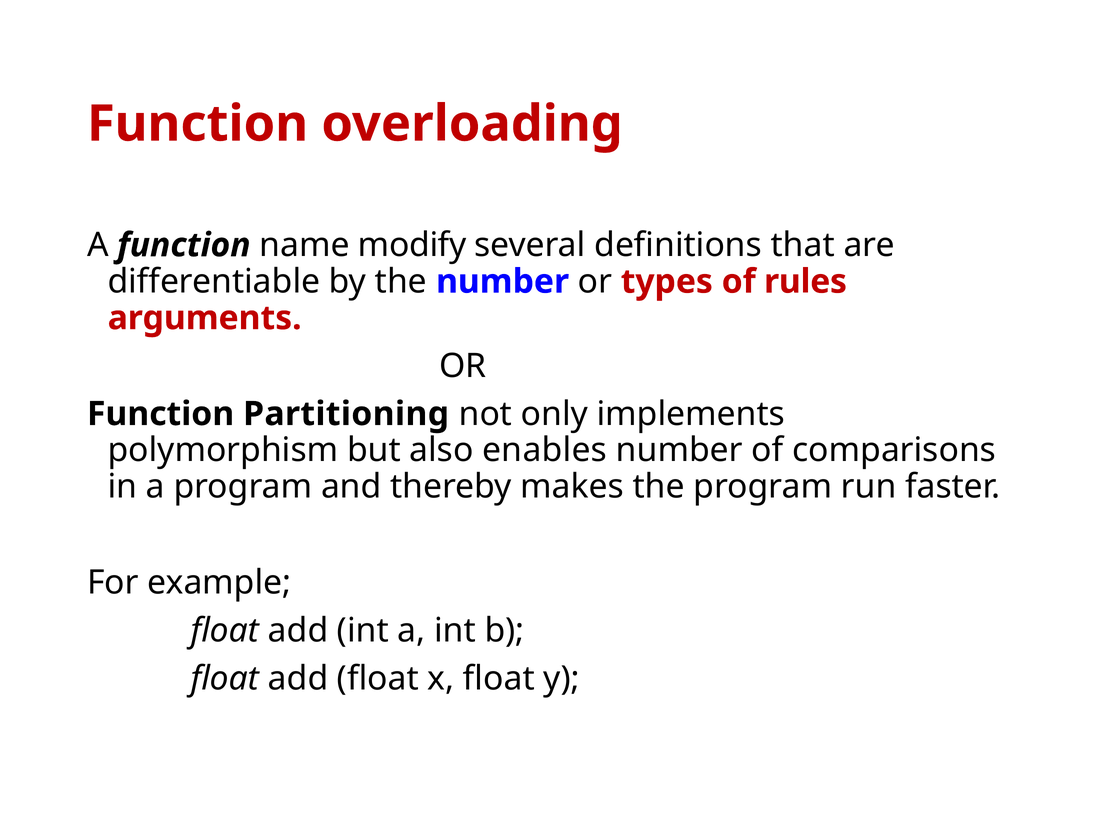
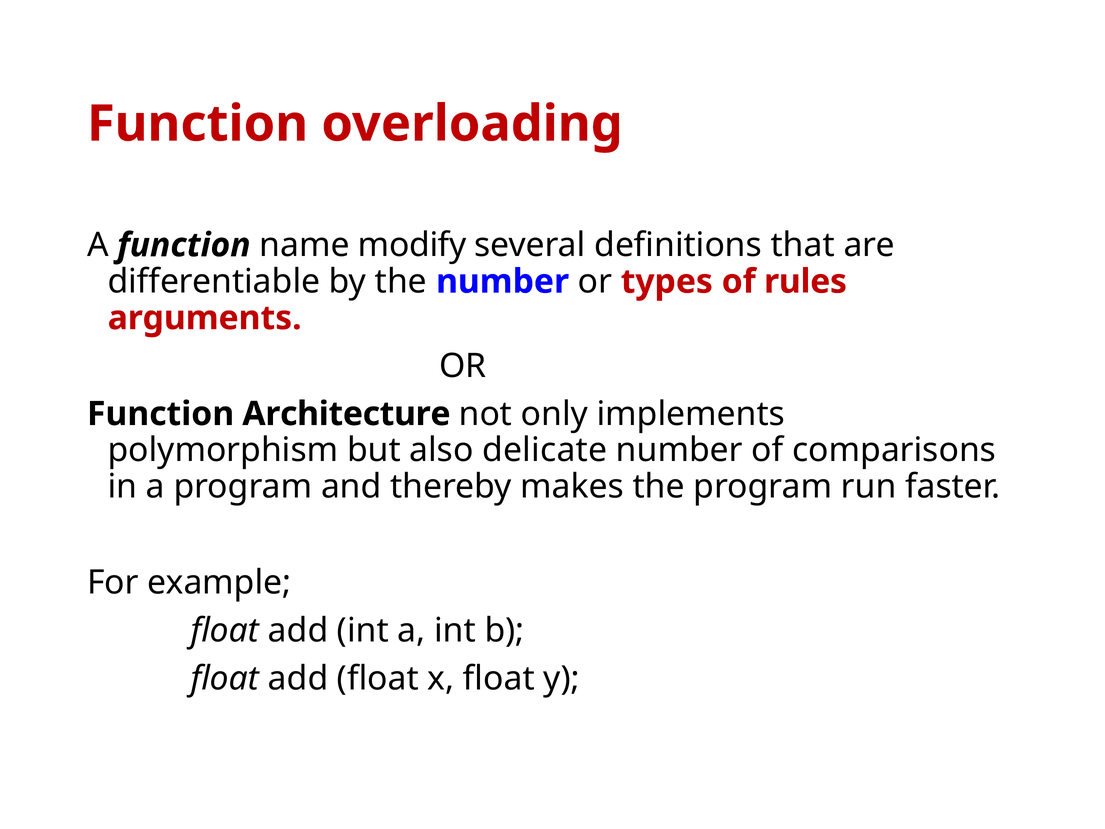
Partitioning: Partitioning -> Architecture
enables: enables -> delicate
